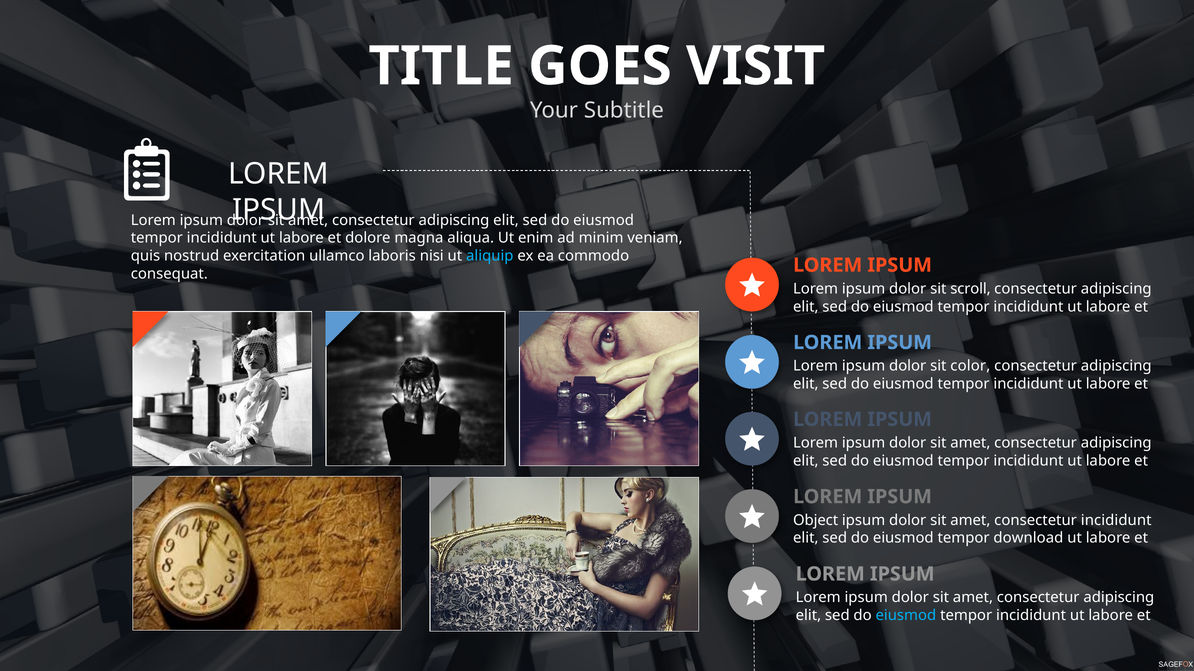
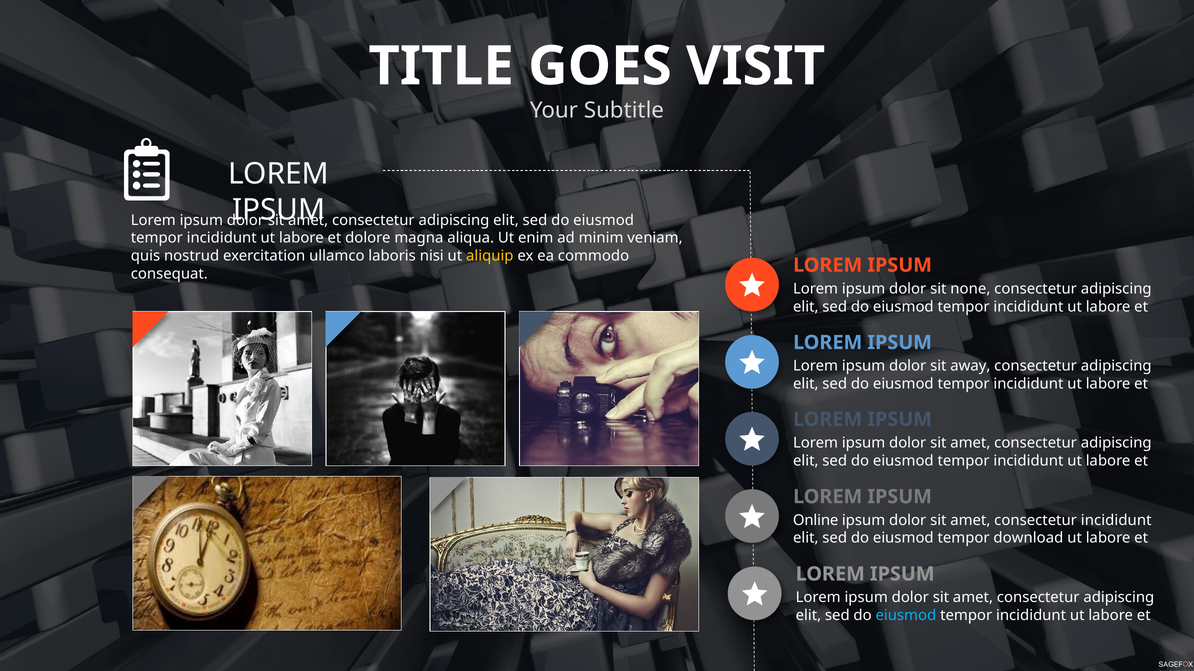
aliquip colour: light blue -> yellow
scroll: scroll -> none
color: color -> away
Object: Object -> Online
